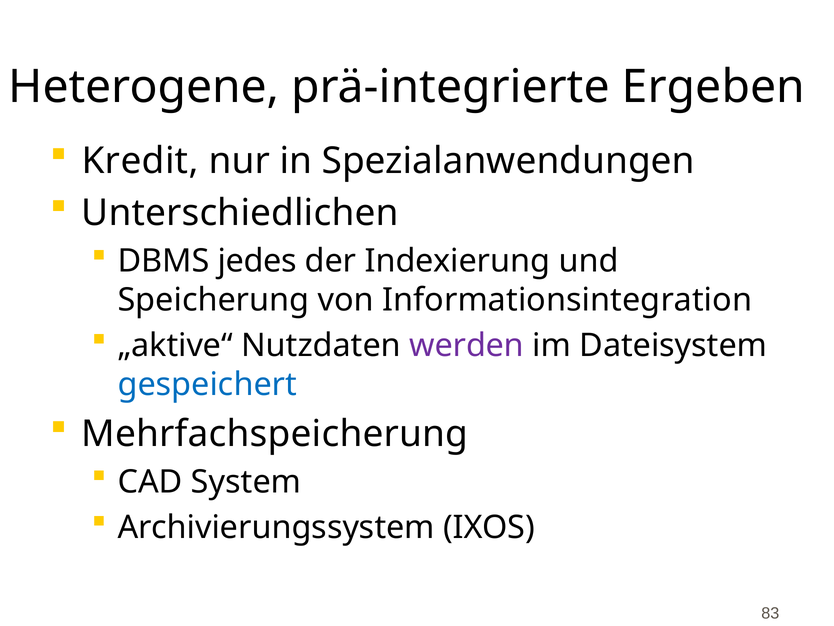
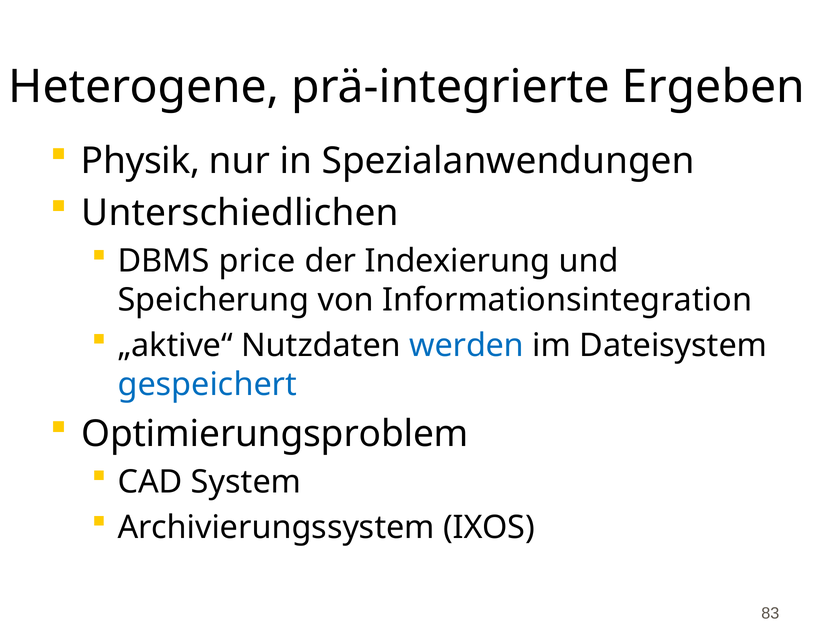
Kredit: Kredit -> Physik
jedes: jedes -> price
werden colour: purple -> blue
Mehrfachspeicherung: Mehrfachspeicherung -> Optimierungsproblem
